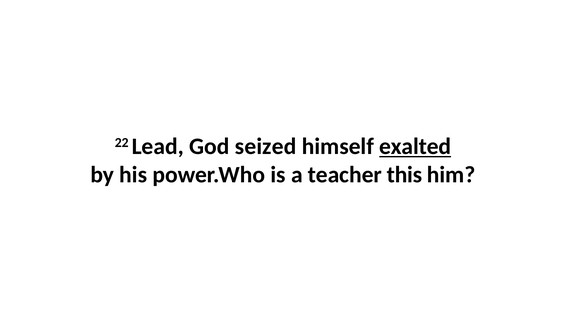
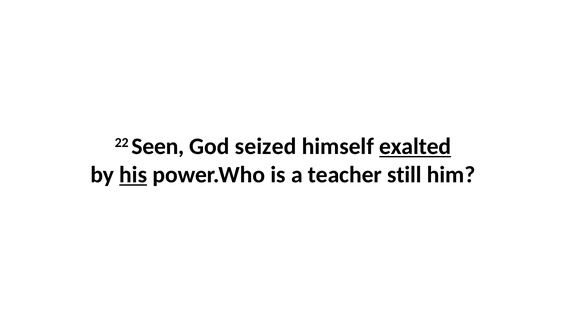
Lead: Lead -> Seen
his underline: none -> present
this: this -> still
